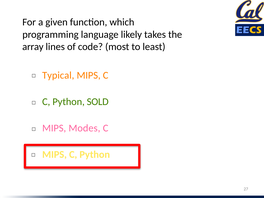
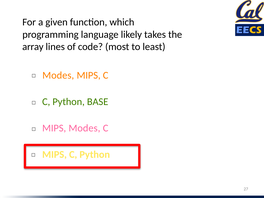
Typical at (58, 75): Typical -> Modes
SOLD: SOLD -> BASE
